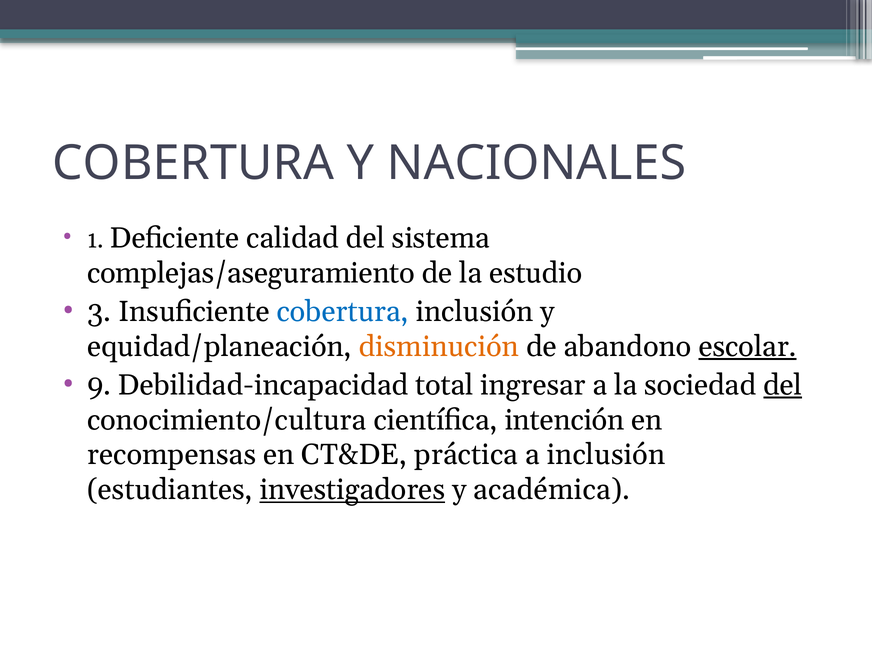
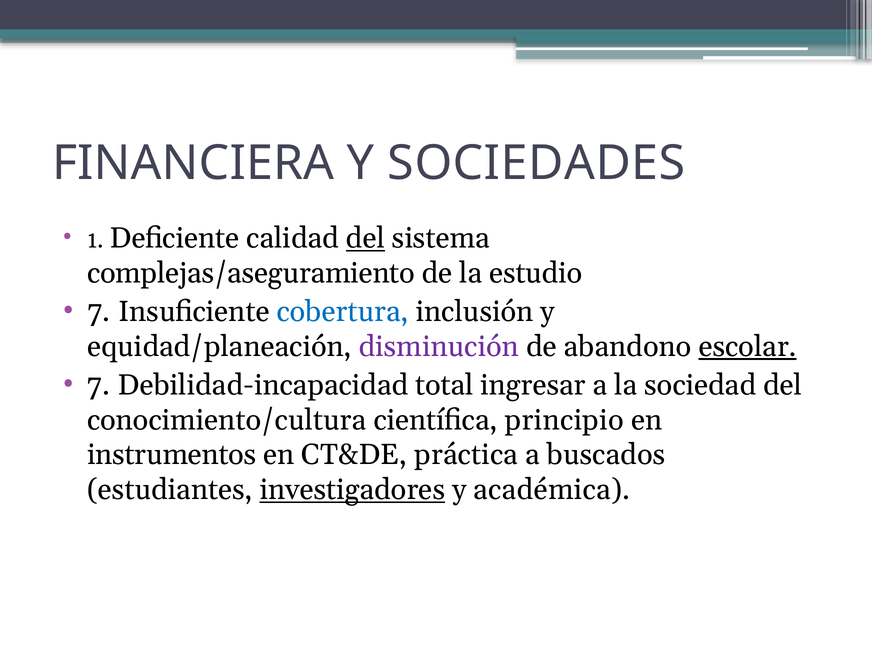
COBERTURA at (193, 163): COBERTURA -> FINANCIERA
NACIONALES: NACIONALES -> SOCIEDADES
del at (365, 238) underline: none -> present
3 at (99, 312): 3 -> 7
disminución colour: orange -> purple
9 at (99, 385): 9 -> 7
del at (783, 385) underline: present -> none
intención: intención -> principio
recompensas: recompensas -> instrumentos
a inclusión: inclusión -> buscados
